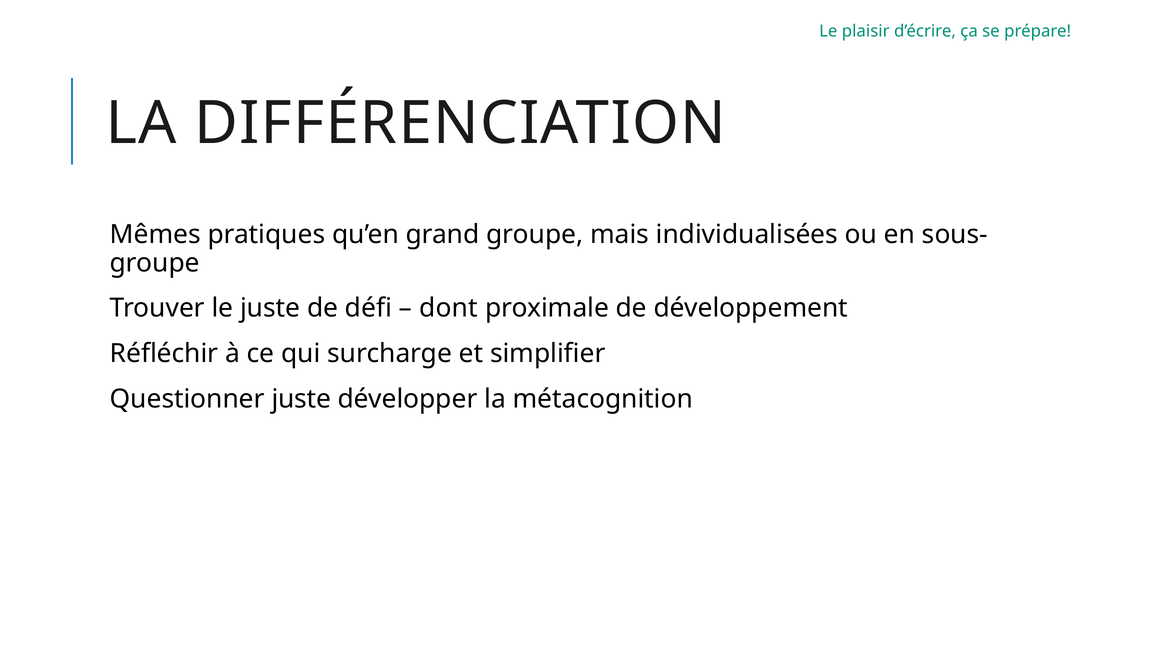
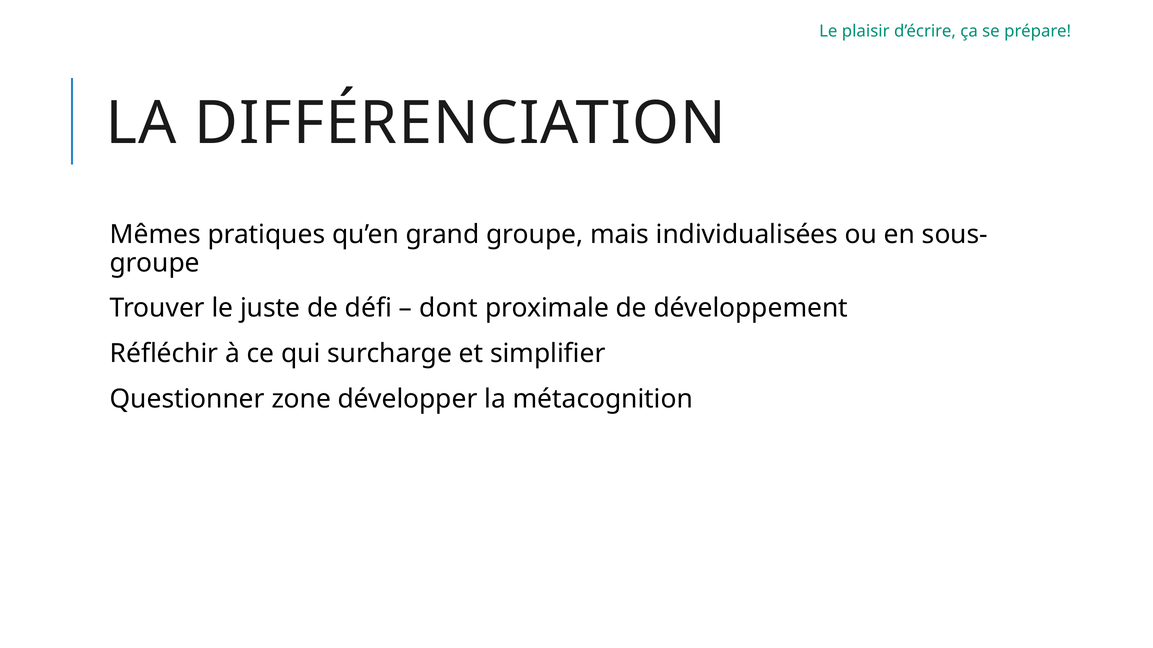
Questionner juste: juste -> zone
